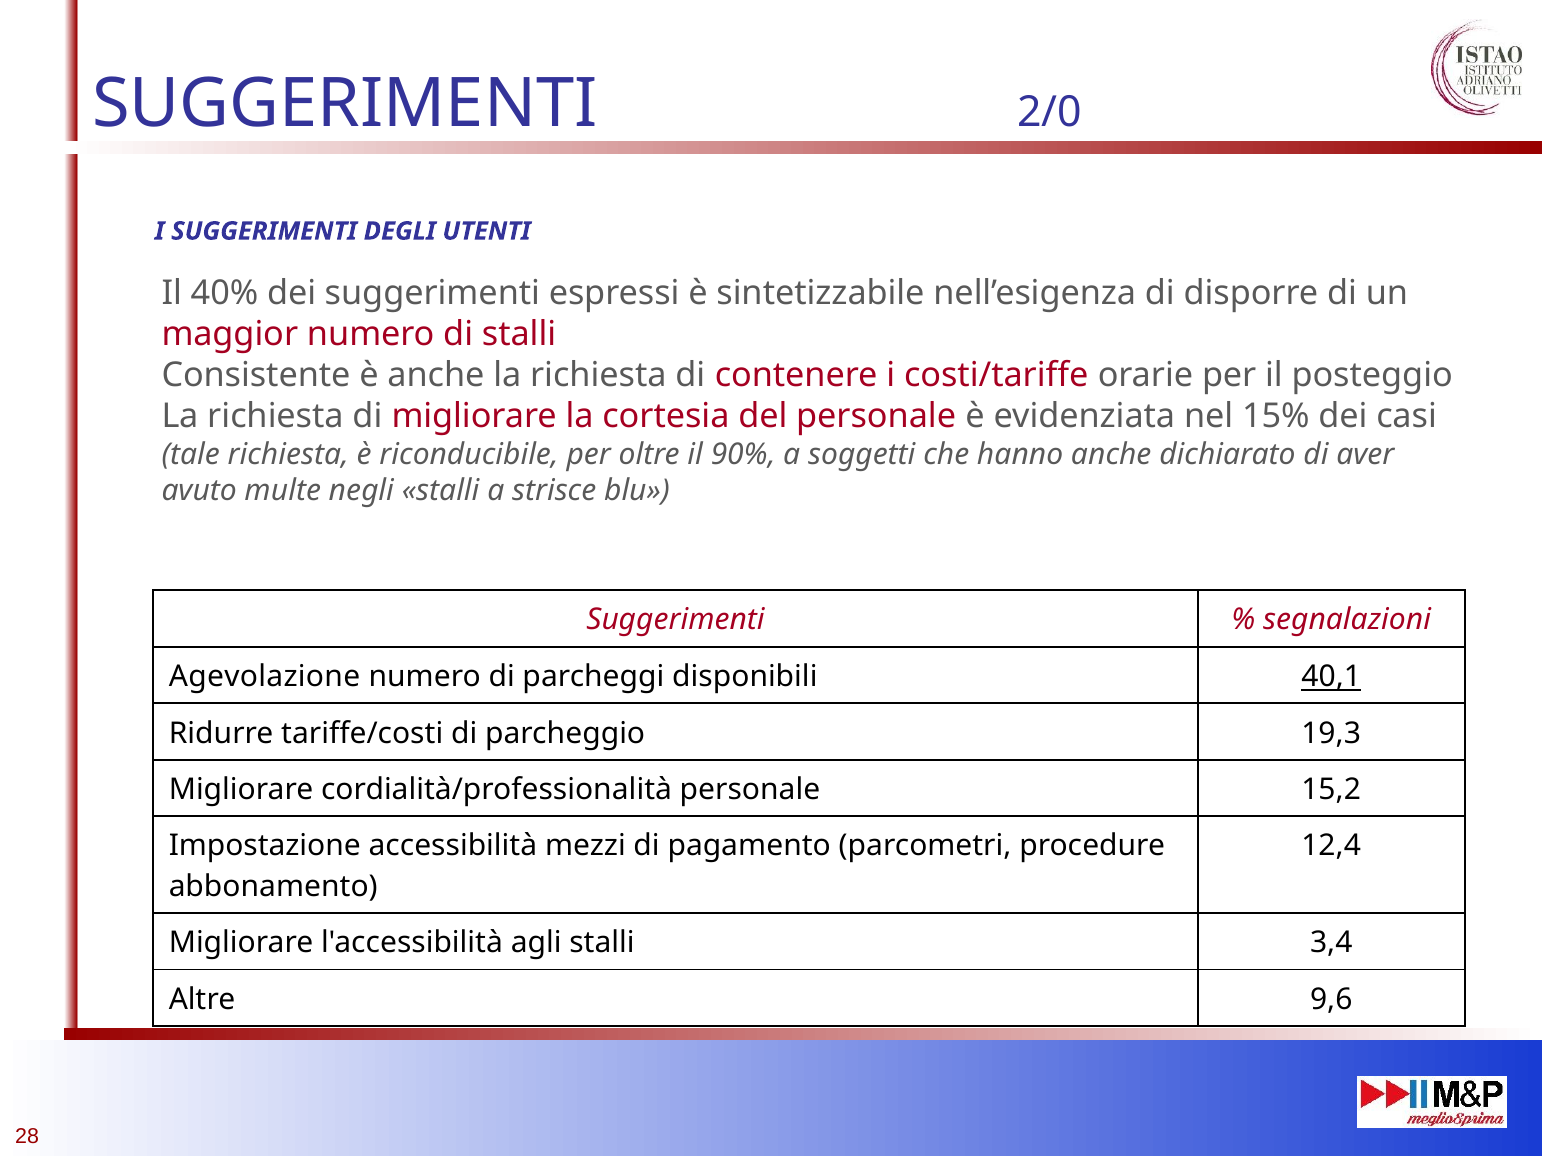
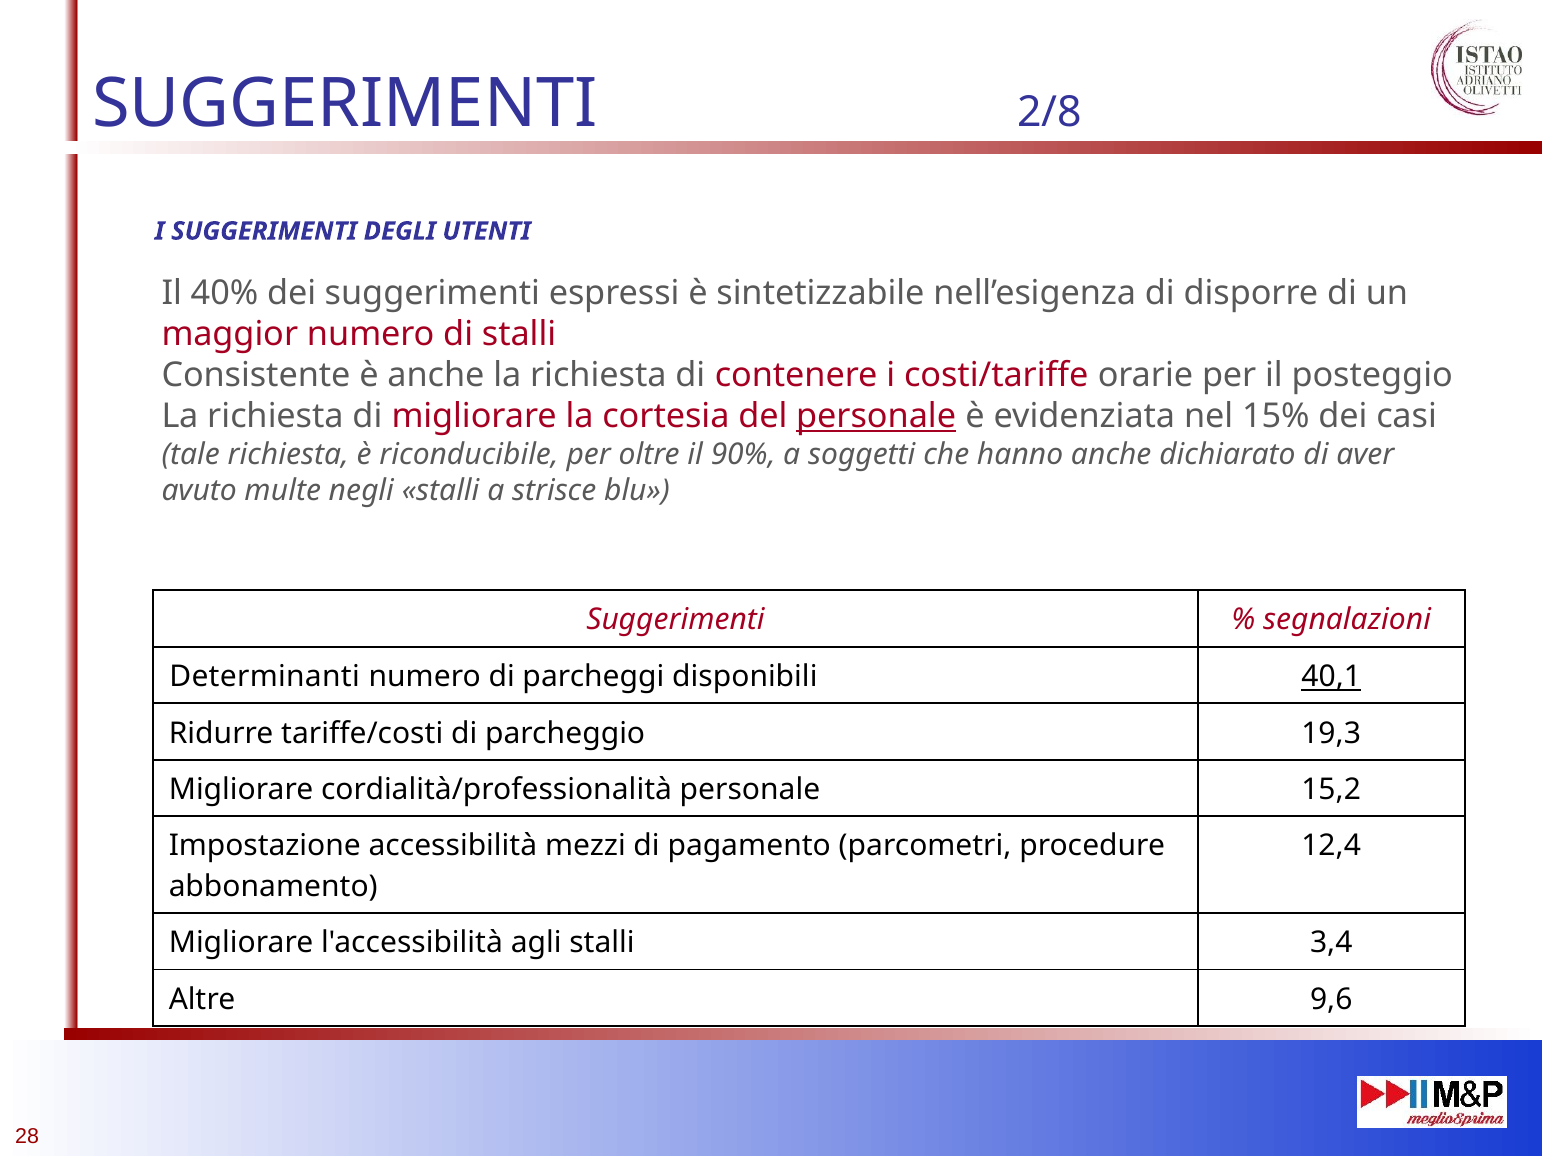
2/0: 2/0 -> 2/8
personale at (876, 416) underline: none -> present
Agevolazione: Agevolazione -> Determinanti
